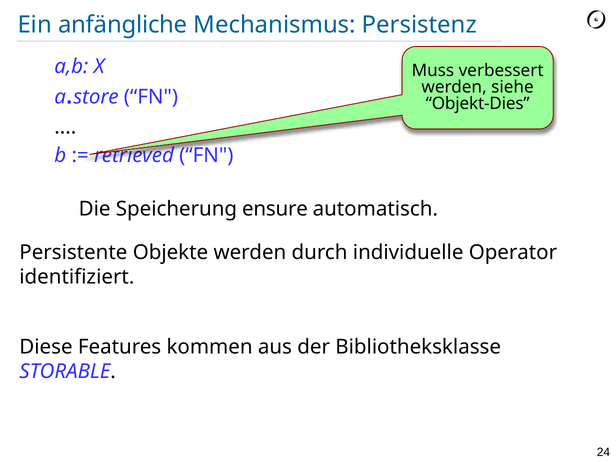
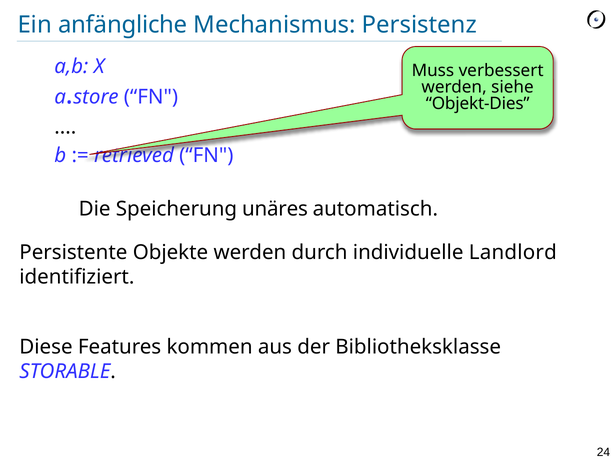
ensure: ensure -> unäres
Operator: Operator -> Landlord
